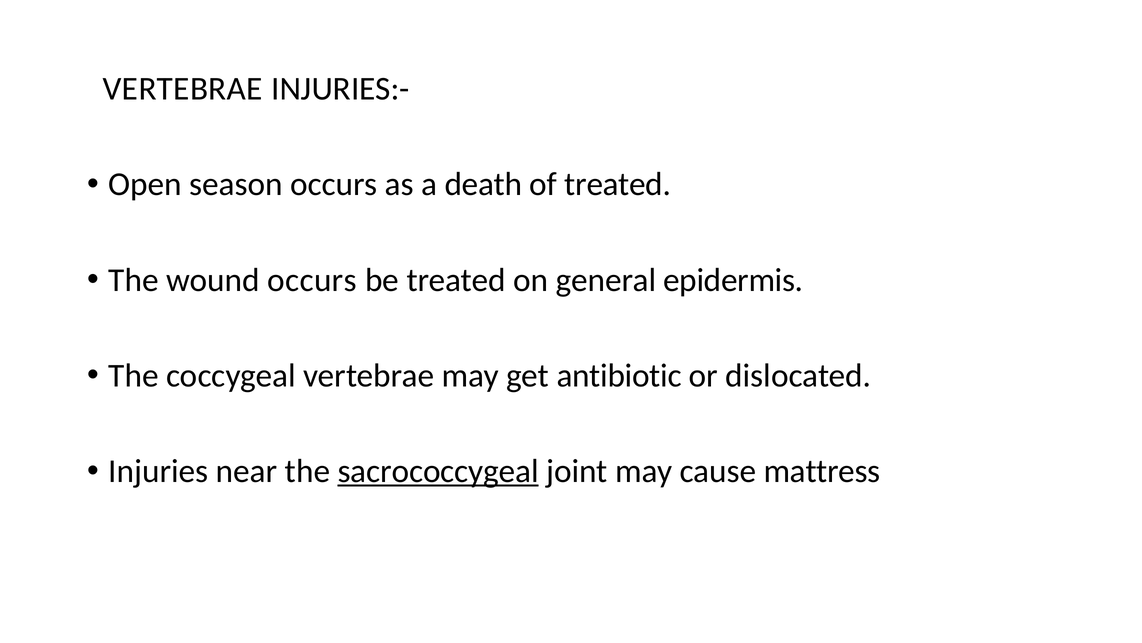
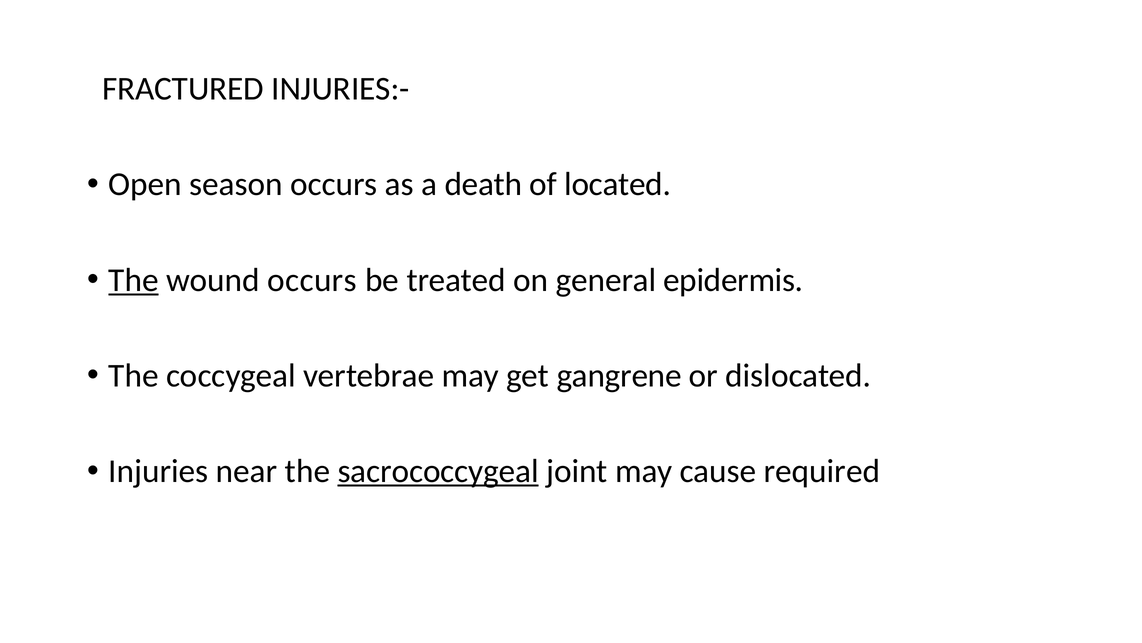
VERTEBRAE at (183, 89): VERTEBRAE -> FRACTURED
of treated: treated -> located
The at (134, 280) underline: none -> present
antibiotic: antibiotic -> gangrene
mattress: mattress -> required
